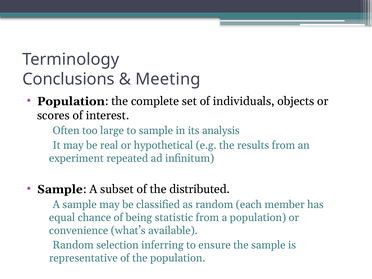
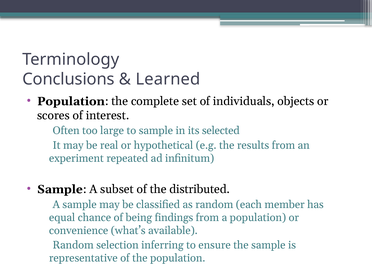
Meeting: Meeting -> Learned
analysis: analysis -> selected
statistic: statistic -> findings
